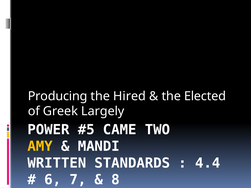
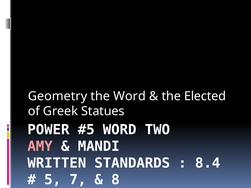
Producing: Producing -> Geometry
the Hired: Hired -> Word
Largely: Largely -> Statues
CAME at (120, 130): CAME -> WORD
AMY colour: yellow -> pink
4.4: 4.4 -> 8.4
6: 6 -> 5
